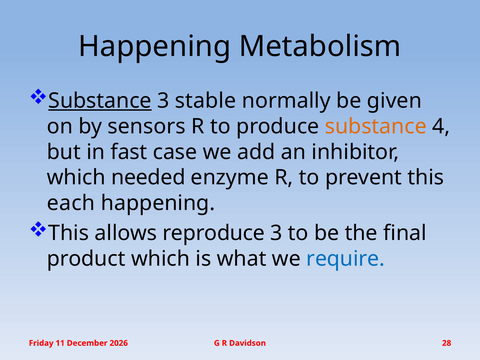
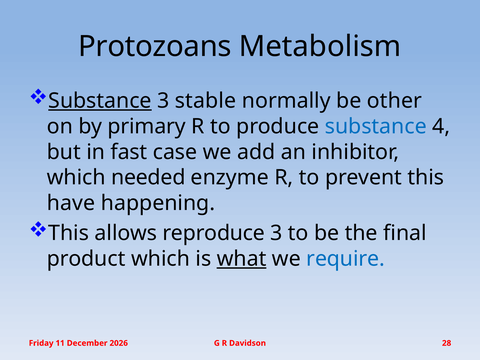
Happening at (155, 46): Happening -> Protozoans
given: given -> other
sensors: sensors -> primary
substance at (376, 126) colour: orange -> blue
each: each -> have
what underline: none -> present
